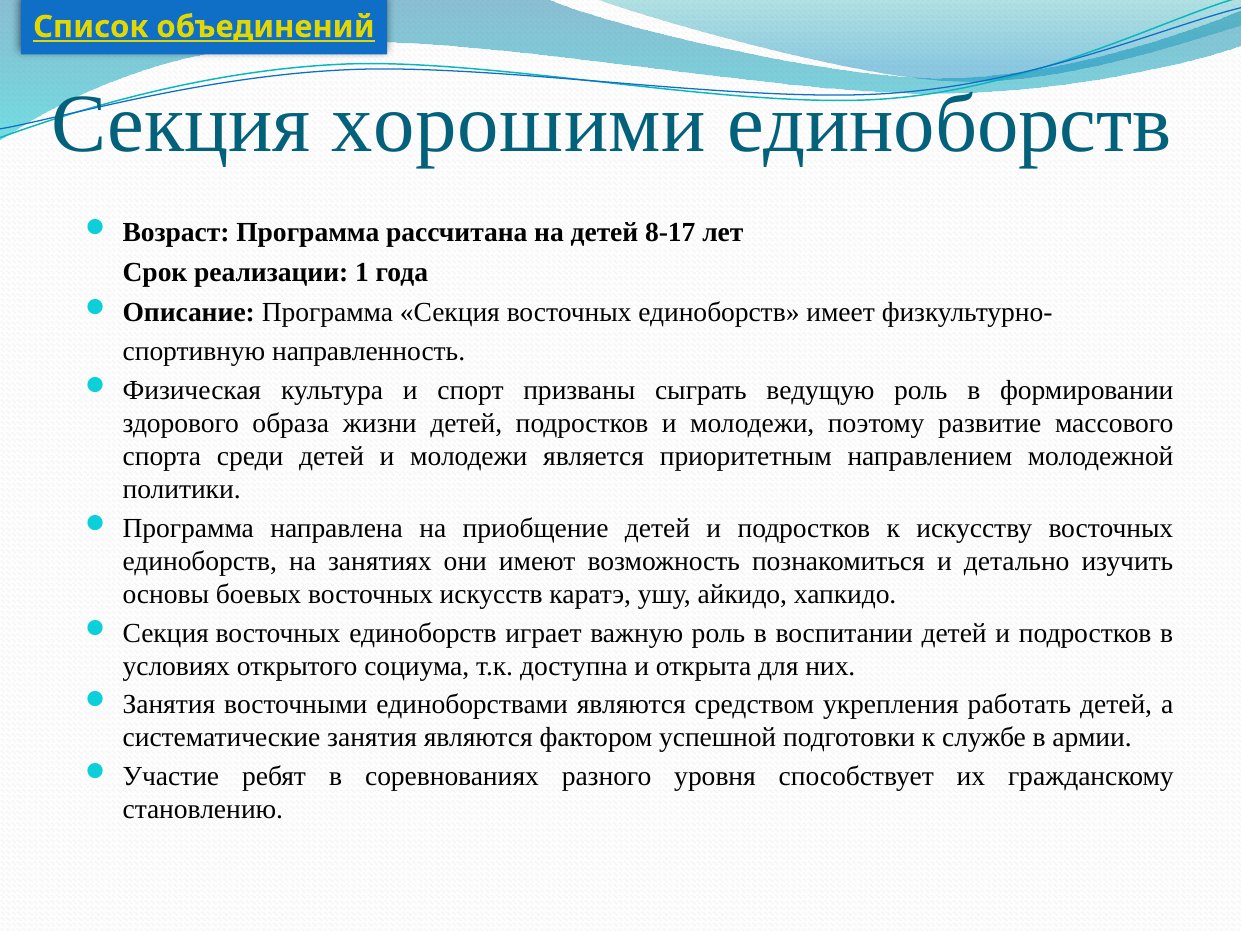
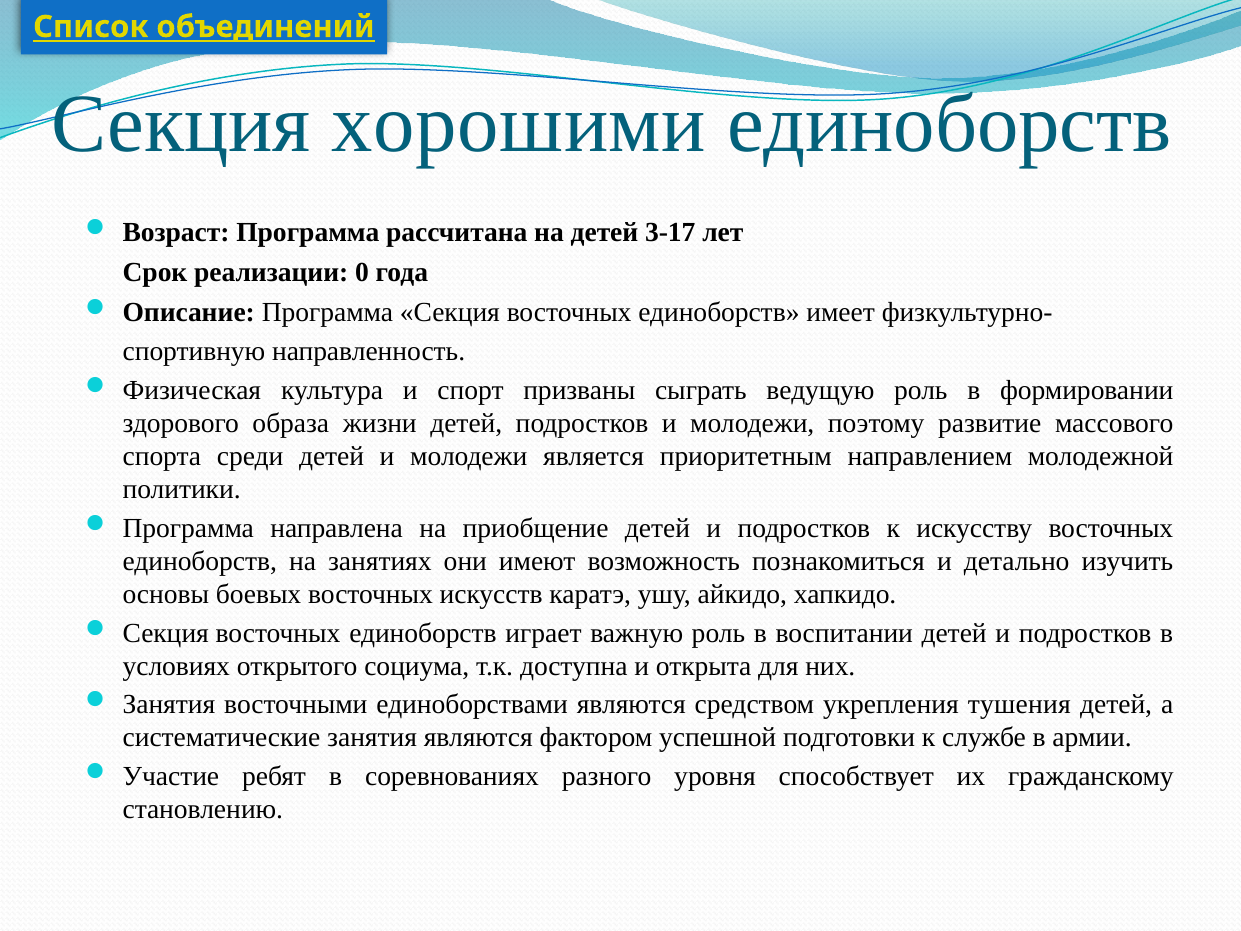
8-17: 8-17 -> 3-17
1: 1 -> 0
работать: работать -> тушения
